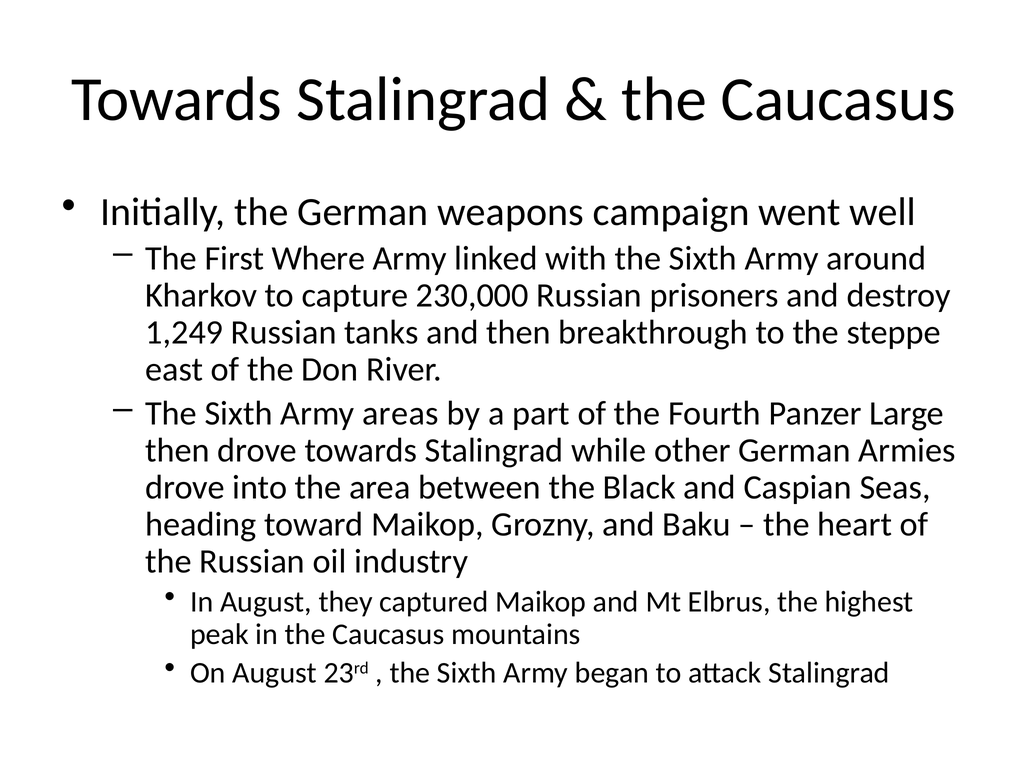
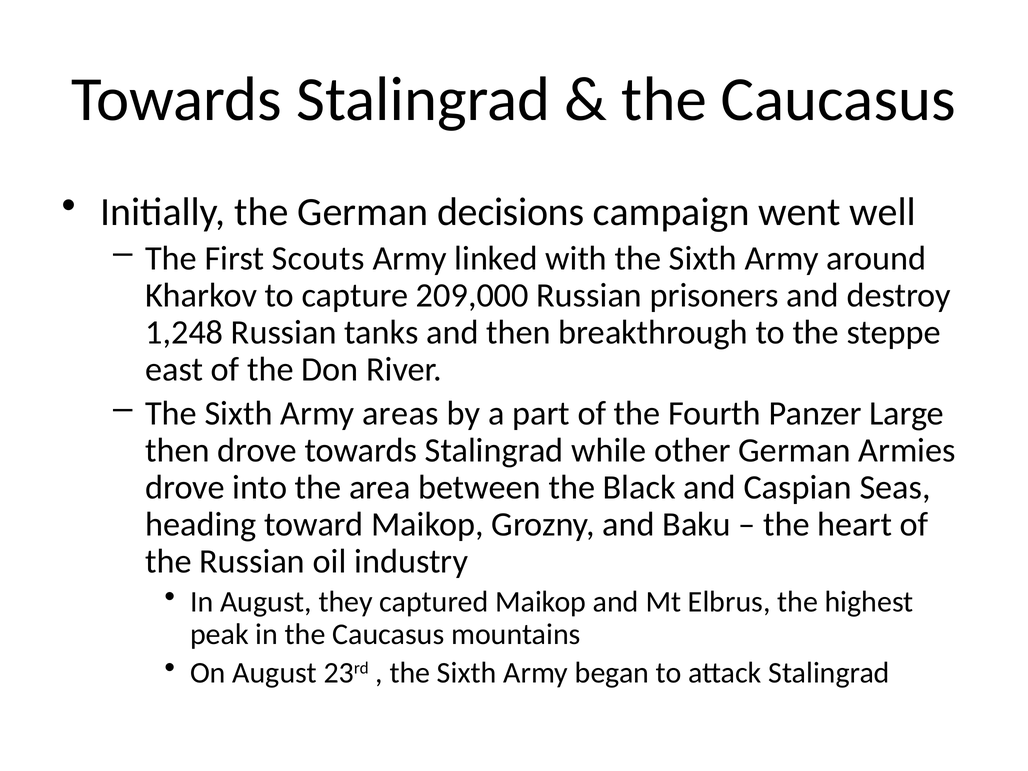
weapons: weapons -> decisions
Where: Where -> Scouts
230,000: 230,000 -> 209,000
1,249: 1,249 -> 1,248
